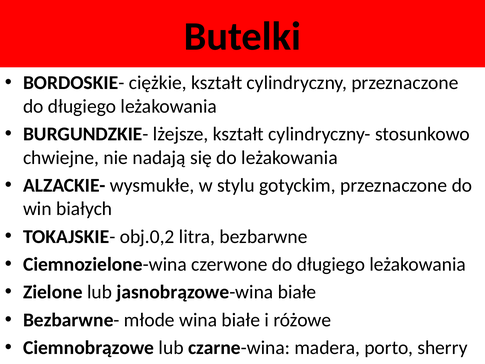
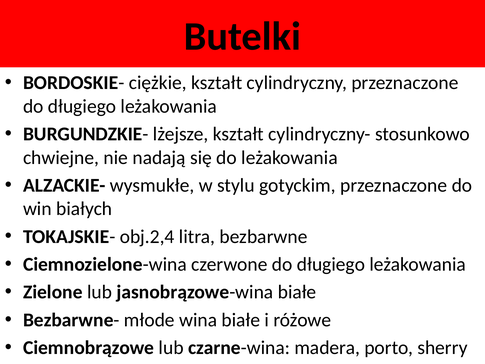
obj.0,2: obj.0,2 -> obj.2,4
